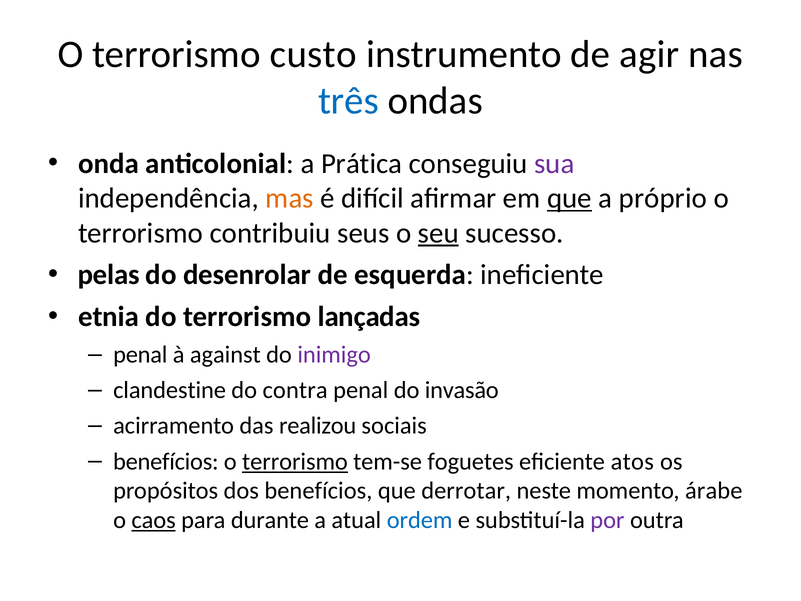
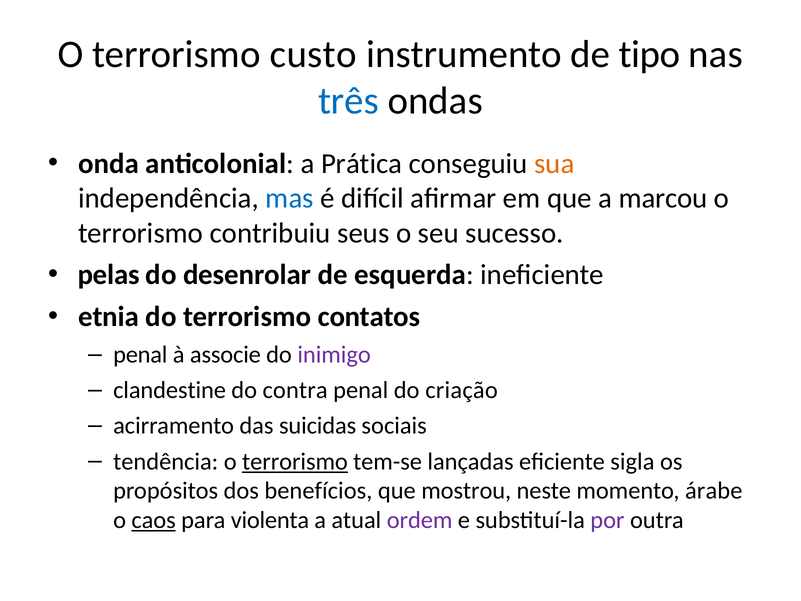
agir: agir -> tipo
sua colour: purple -> orange
mas colour: orange -> blue
que at (569, 198) underline: present -> none
próprio: próprio -> marcou
seu underline: present -> none
lançadas: lançadas -> contatos
against: against -> associe
invasão: invasão -> criação
realizou: realizou -> suicidas
benefícios at (166, 461): benefícios -> tendência
foguetes: foguetes -> lançadas
atos: atos -> sigla
derrotar: derrotar -> mostrou
durante: durante -> violenta
ordem colour: blue -> purple
